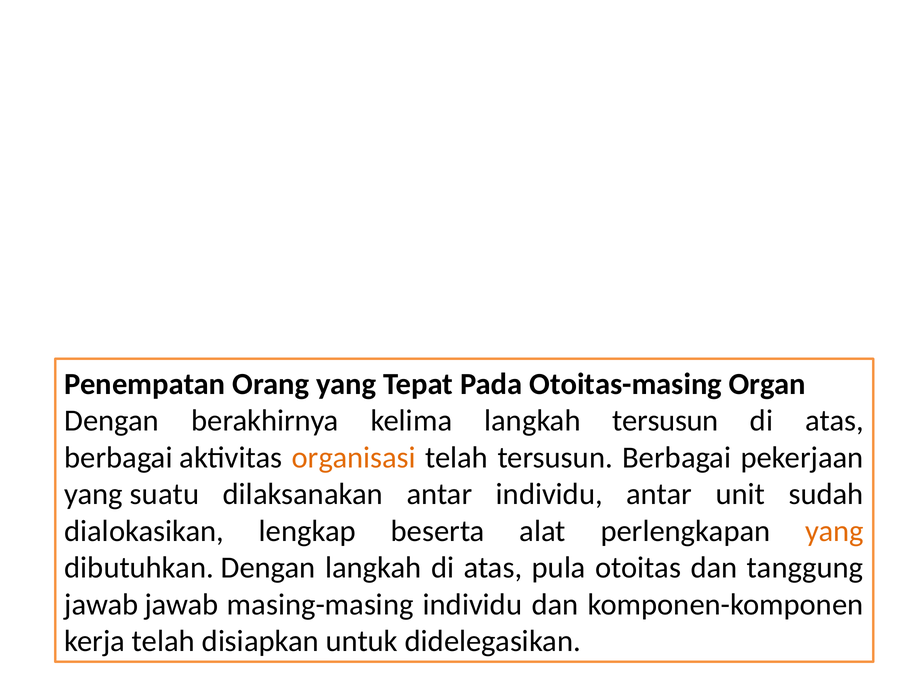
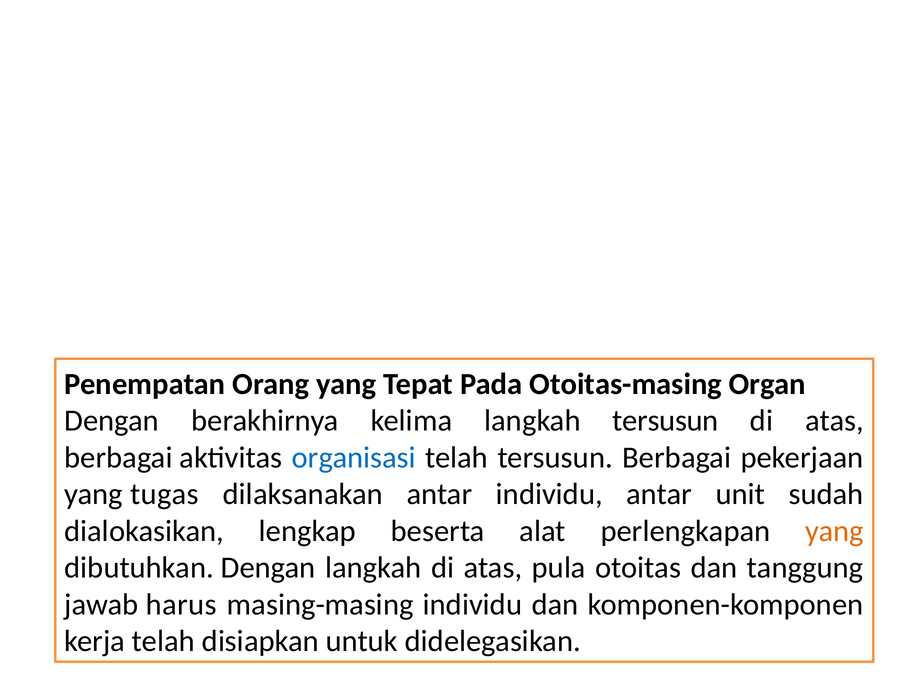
organisasi colour: orange -> blue
suatu: suatu -> tugas
jawab jawab: jawab -> harus
